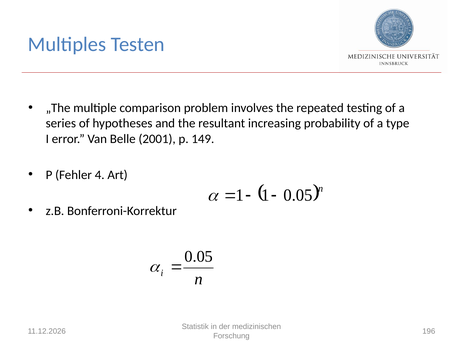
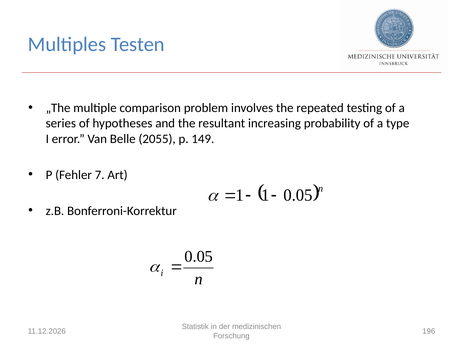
2001: 2001 -> 2055
4: 4 -> 7
